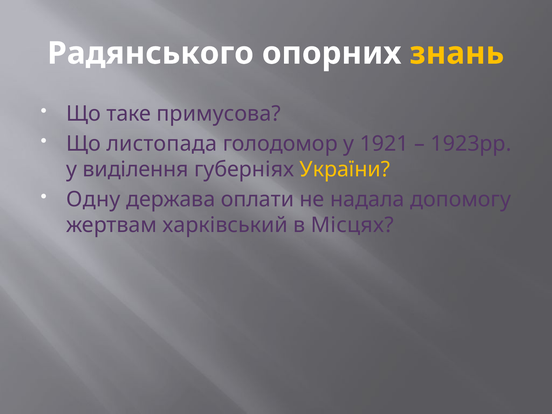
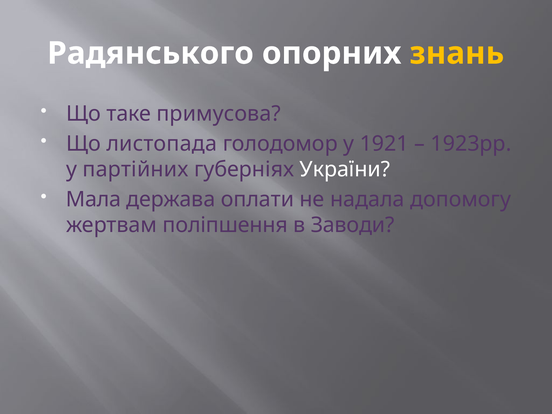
виділення: виділення -> партійних
України colour: yellow -> white
Одну: Одну -> Мала
харківський: харківський -> поліпшення
Місцях: Місцях -> Заводи
